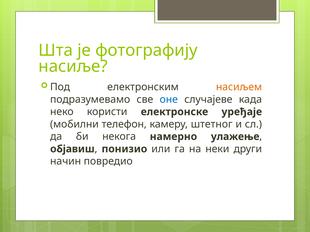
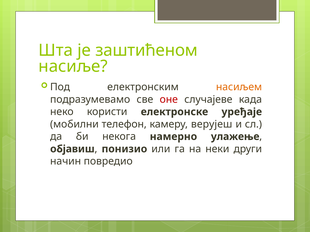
фотографију: фотографију -> заштићеном
оне colour: blue -> red
штетног: штетног -> верујеш
